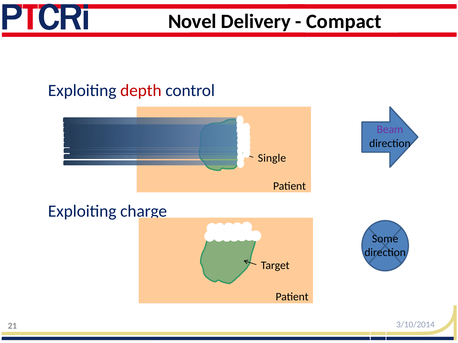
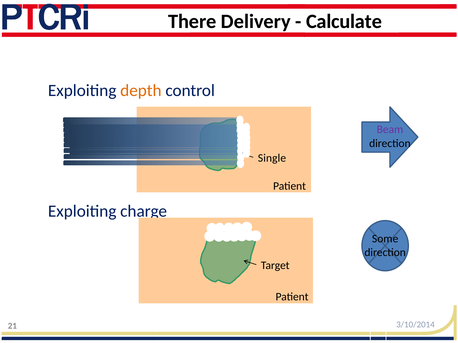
Novel: Novel -> There
Compact: Compact -> Calculate
depth colour: red -> orange
